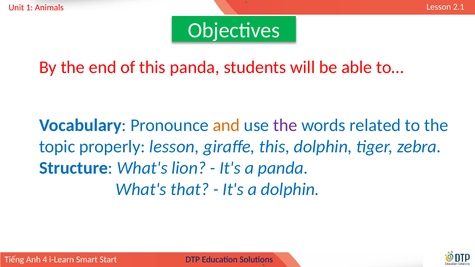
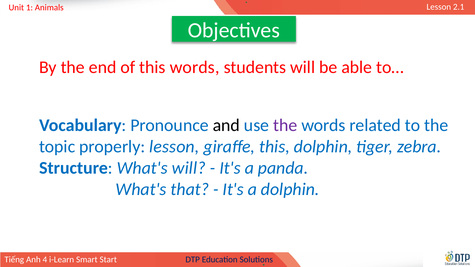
this panda: panda -> words
and colour: orange -> black
What's lion: lion -> will
